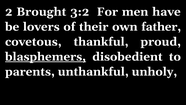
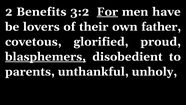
Brought: Brought -> Benefits
For underline: none -> present
thankful: thankful -> glorified
